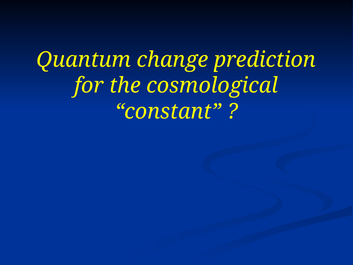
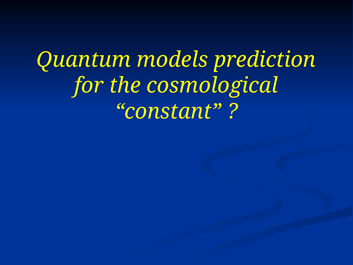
change: change -> models
